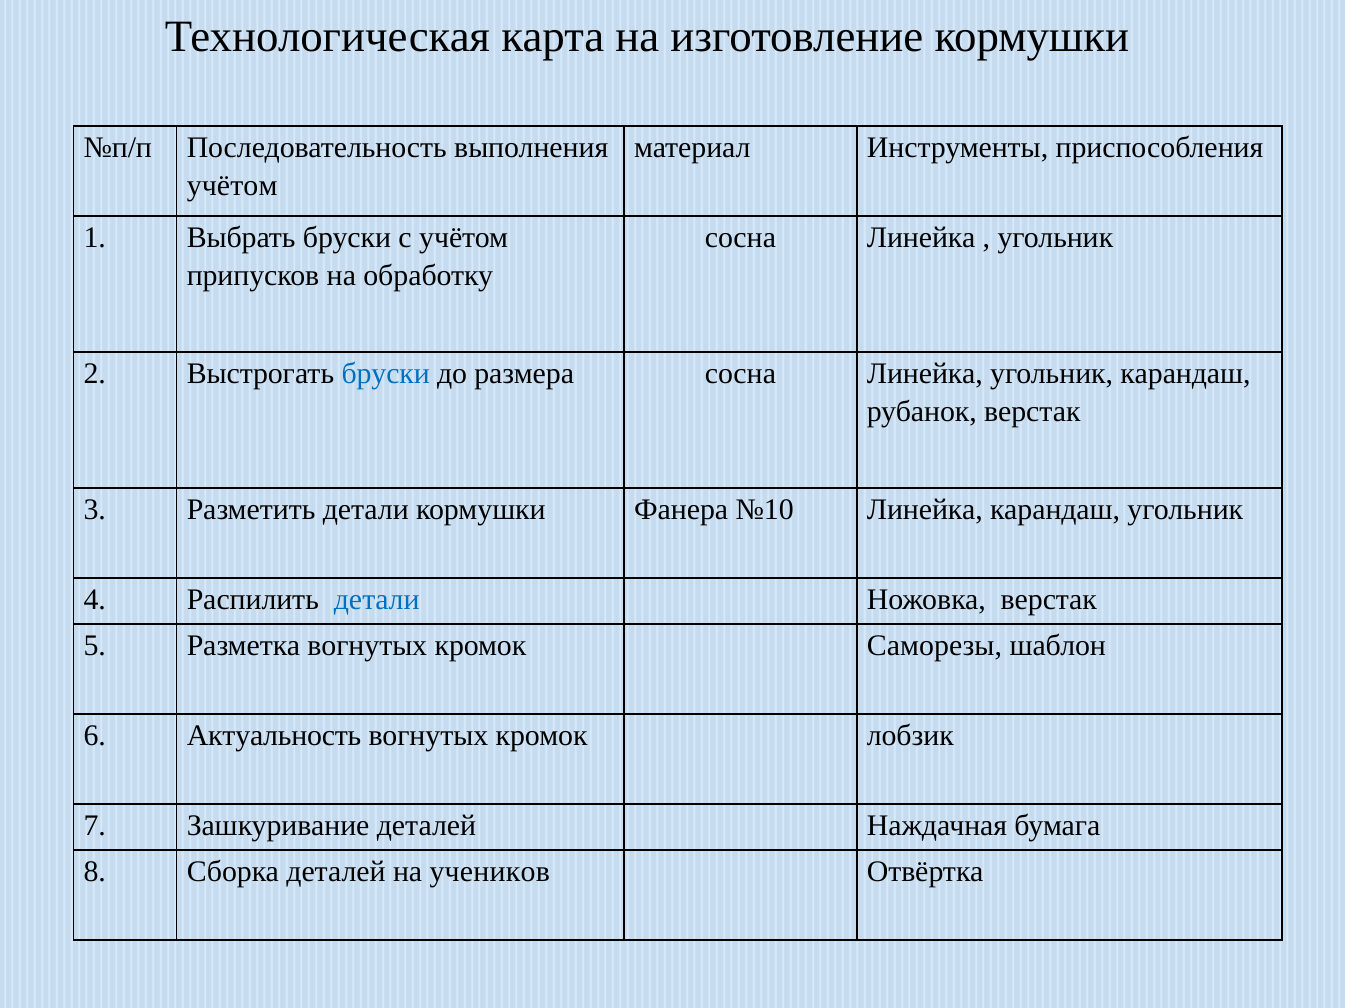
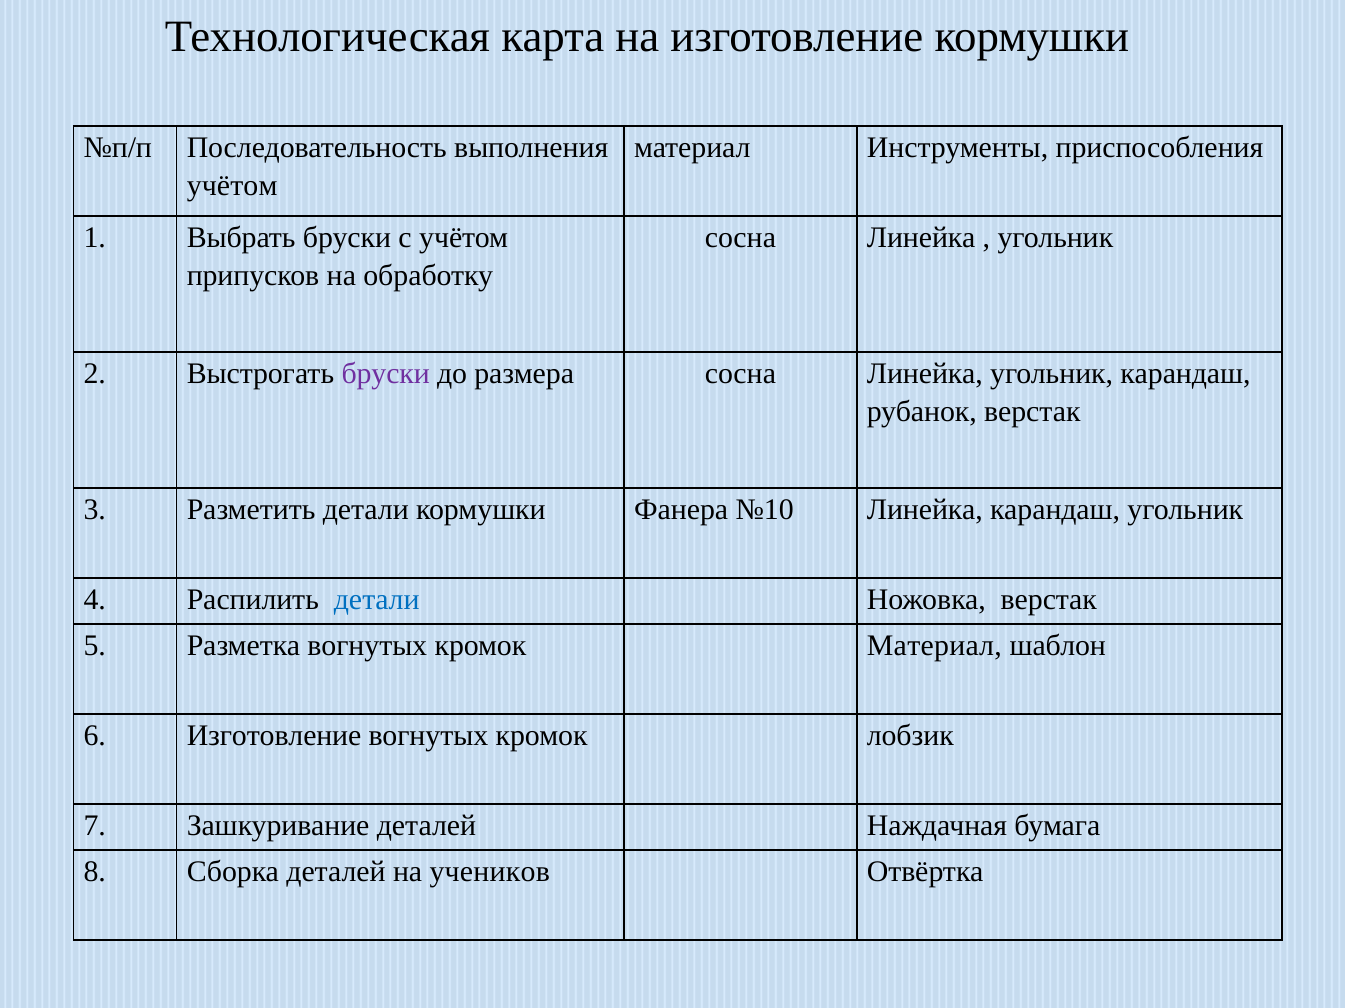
бруски at (386, 374) colour: blue -> purple
кромок Саморезы: Саморезы -> Материал
6 Актуальность: Актуальность -> Изготовление
